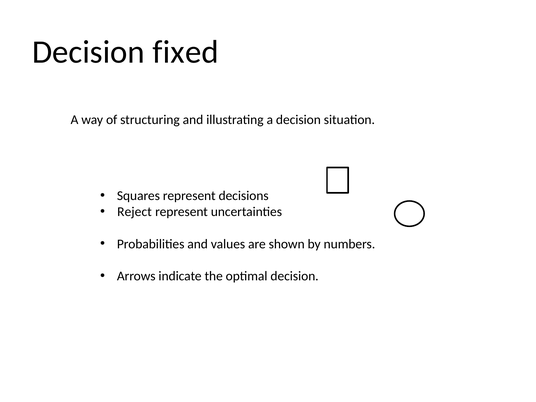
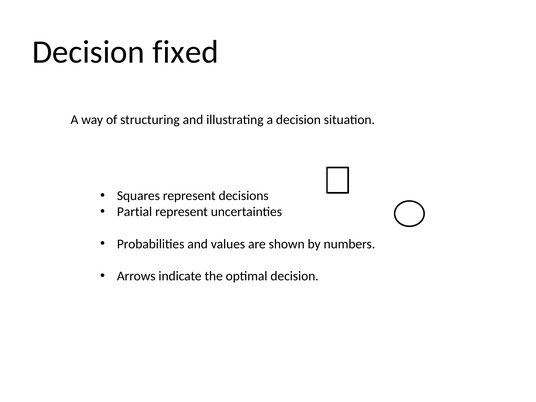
Reject: Reject -> Partial
